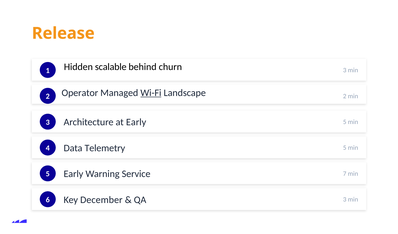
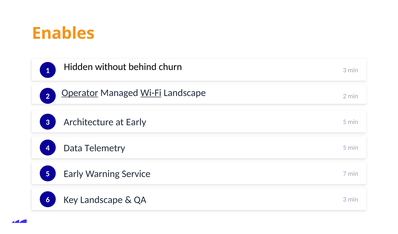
Release: Release -> Enables
scalable: scalable -> without
Operator underline: none -> present
Key December: December -> Landscape
